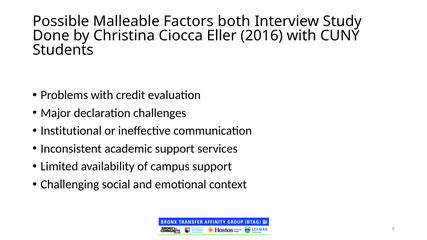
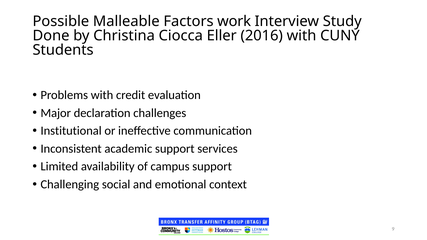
both: both -> work
